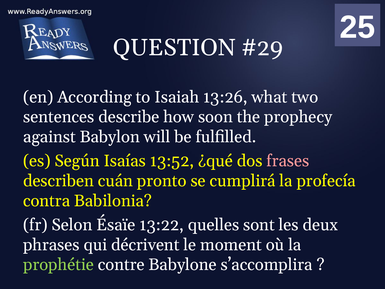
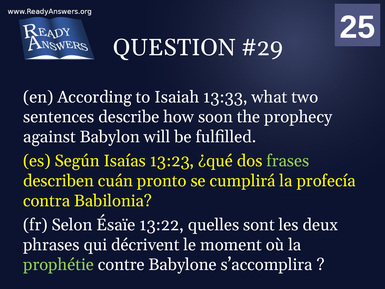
13:26: 13:26 -> 13:33
13:52: 13:52 -> 13:23
frases colour: pink -> light green
